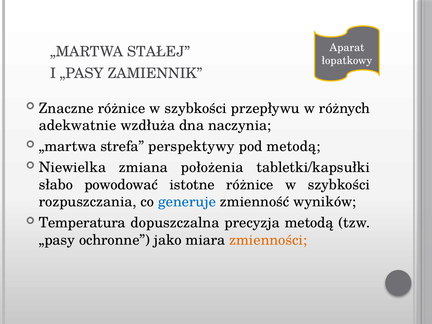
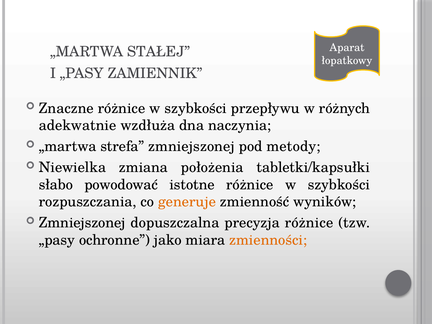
strefa perspektywy: perspektywy -> zmniejszonej
pod metodą: metodą -> metody
generuje colour: blue -> orange
Temperatura at (82, 223): Temperatura -> Zmniejszonej
precyzja metodą: metodą -> różnice
